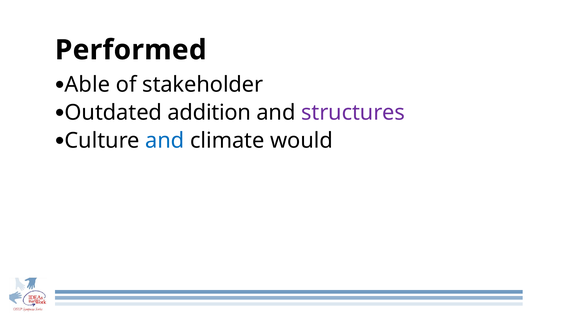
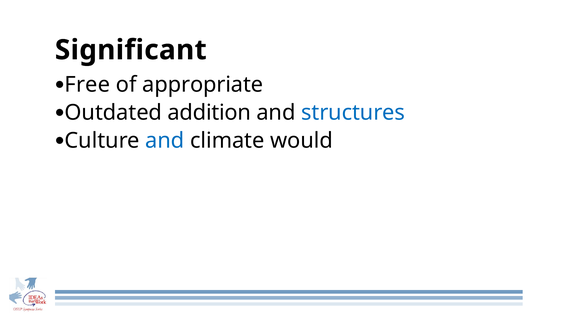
Performed: Performed -> Significant
Able: Able -> Free
stakeholder: stakeholder -> appropriate
structures colour: purple -> blue
